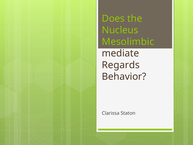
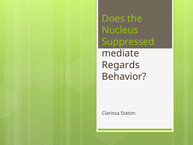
Mesolimbic: Mesolimbic -> Suppressed
